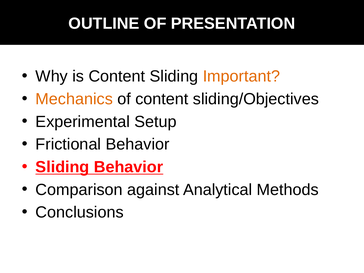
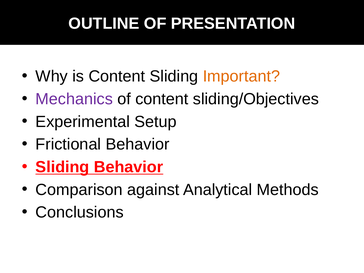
Mechanics colour: orange -> purple
